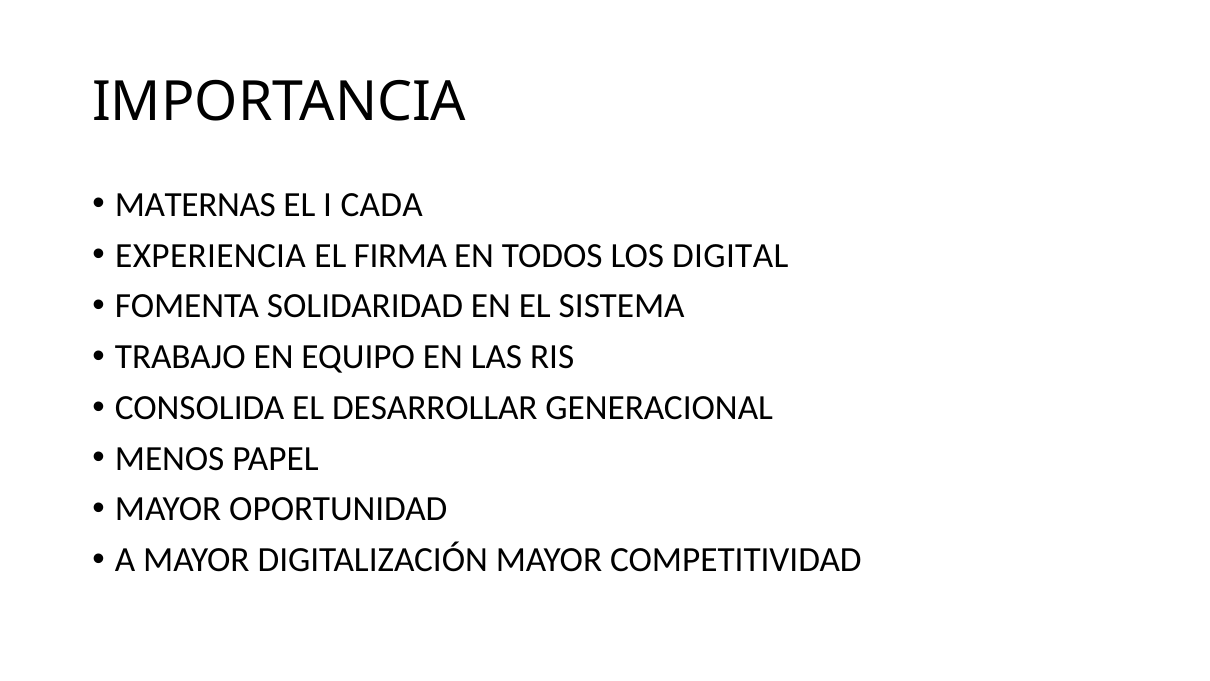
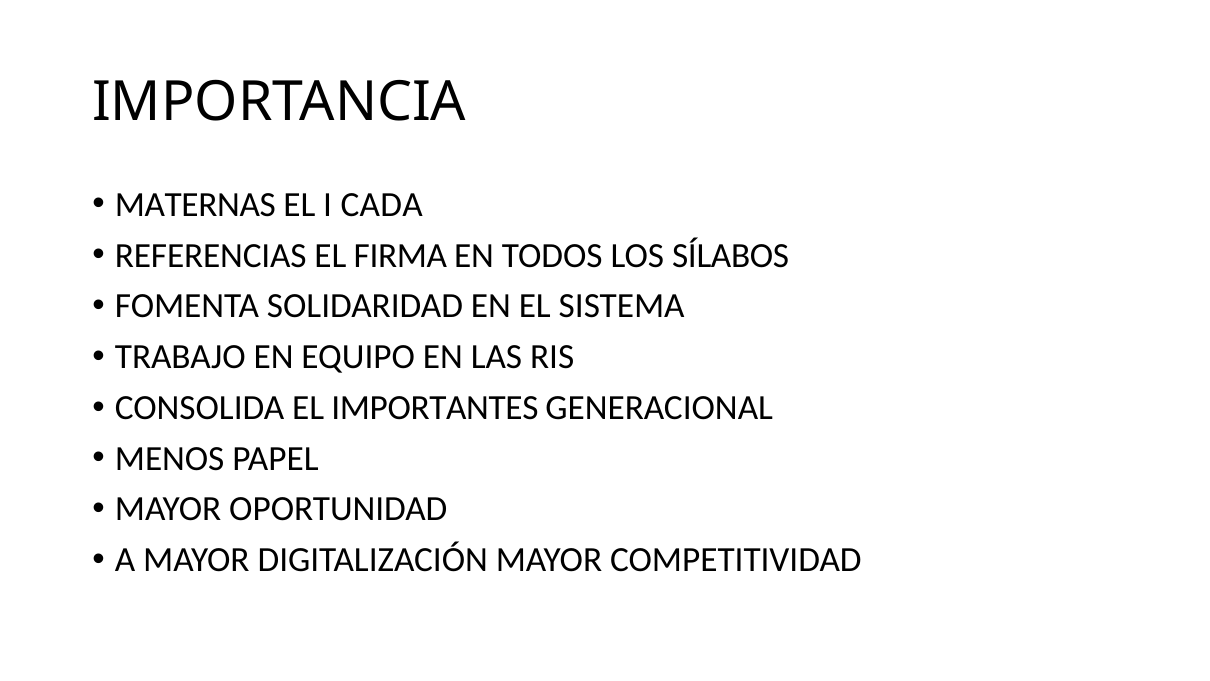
EXPERIENCIA: EXPERIENCIA -> REFERENCIAS
DIGITAL: DIGITAL -> SÍLABOS
DESARROLLAR: DESARROLLAR -> IMPORTANTES
